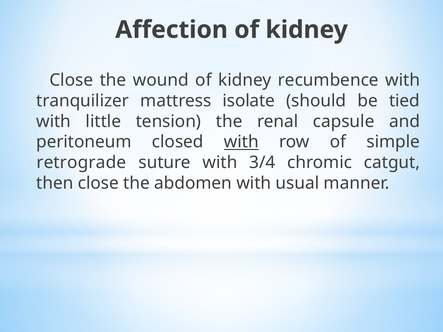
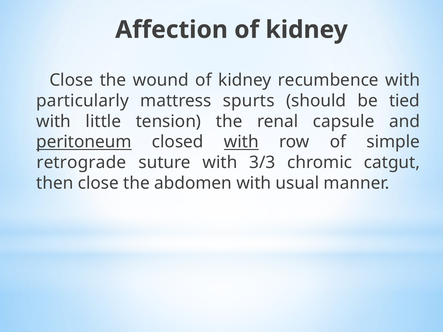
tranquilizer: tranquilizer -> particularly
isolate: isolate -> spurts
peritoneum underline: none -> present
3/4: 3/4 -> 3/3
